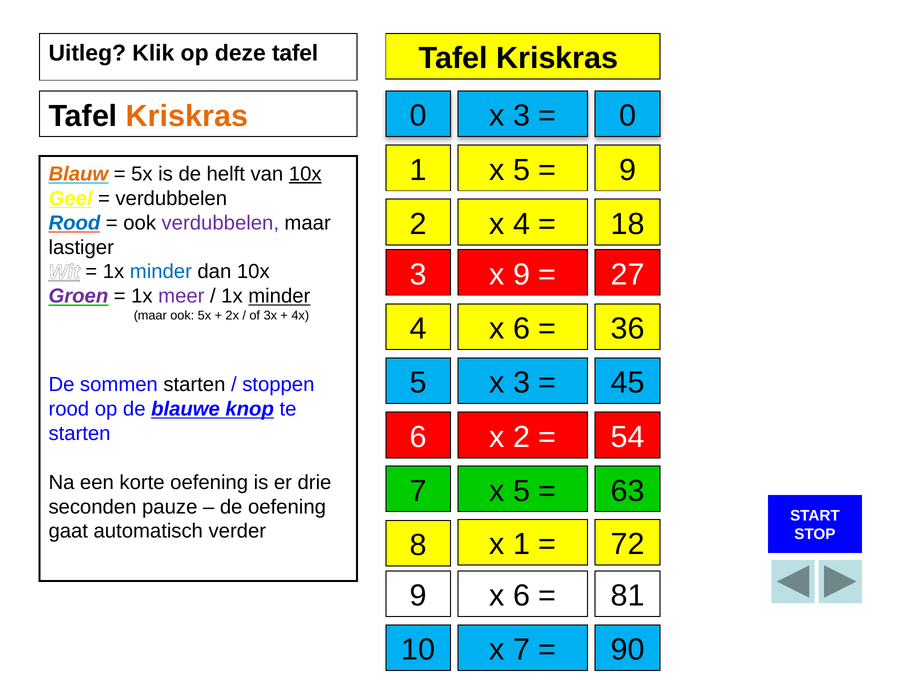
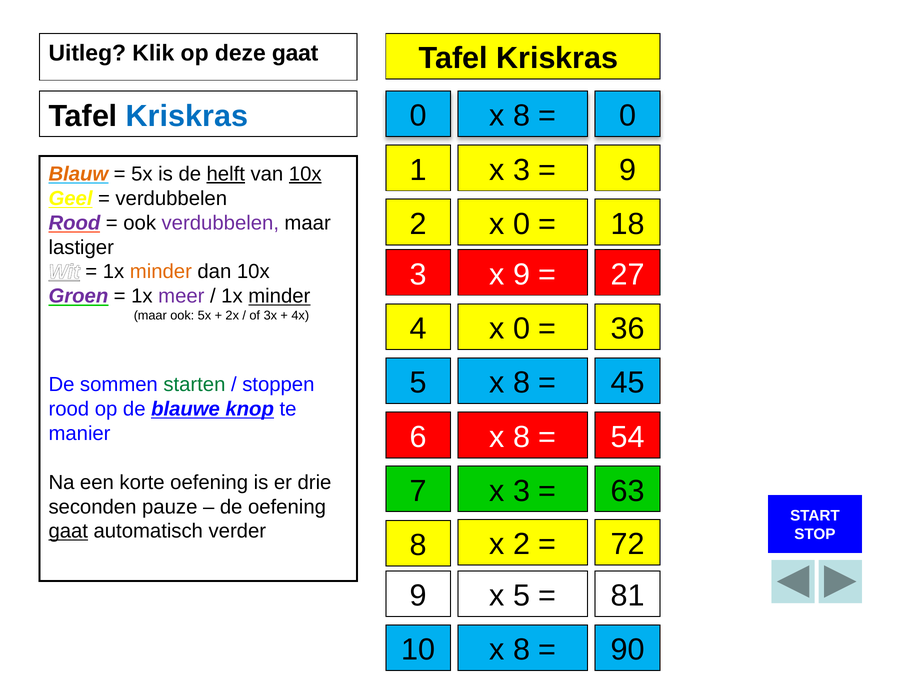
deze tafel: tafel -> gaat
3 at (522, 116): 3 -> 8
Kriskras at (187, 116) colour: orange -> blue
5 at (522, 170): 5 -> 3
helft underline: none -> present
4 at (522, 224): 4 -> 0
Rood at (74, 223) colour: blue -> purple
minder at (161, 272) colour: blue -> orange
6 at (522, 329): 6 -> 0
3 at (522, 383): 3 -> 8
starten at (194, 385) colour: black -> green
2 at (522, 437): 2 -> 8
starten at (80, 434): starten -> manier
5 at (522, 491): 5 -> 3
gaat at (68, 531) underline: none -> present
1 at (522, 544): 1 -> 2
6 at (522, 596): 6 -> 5
7 at (522, 650): 7 -> 8
